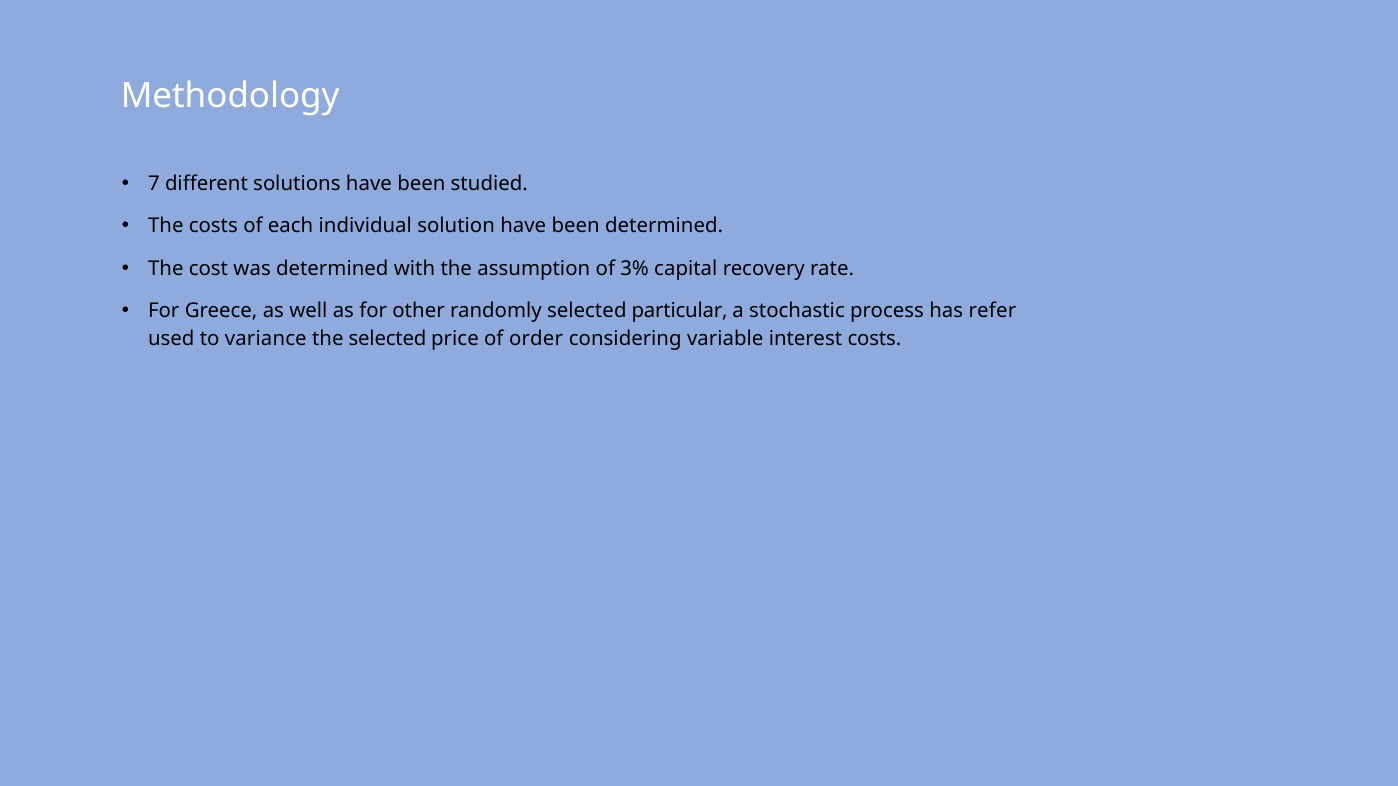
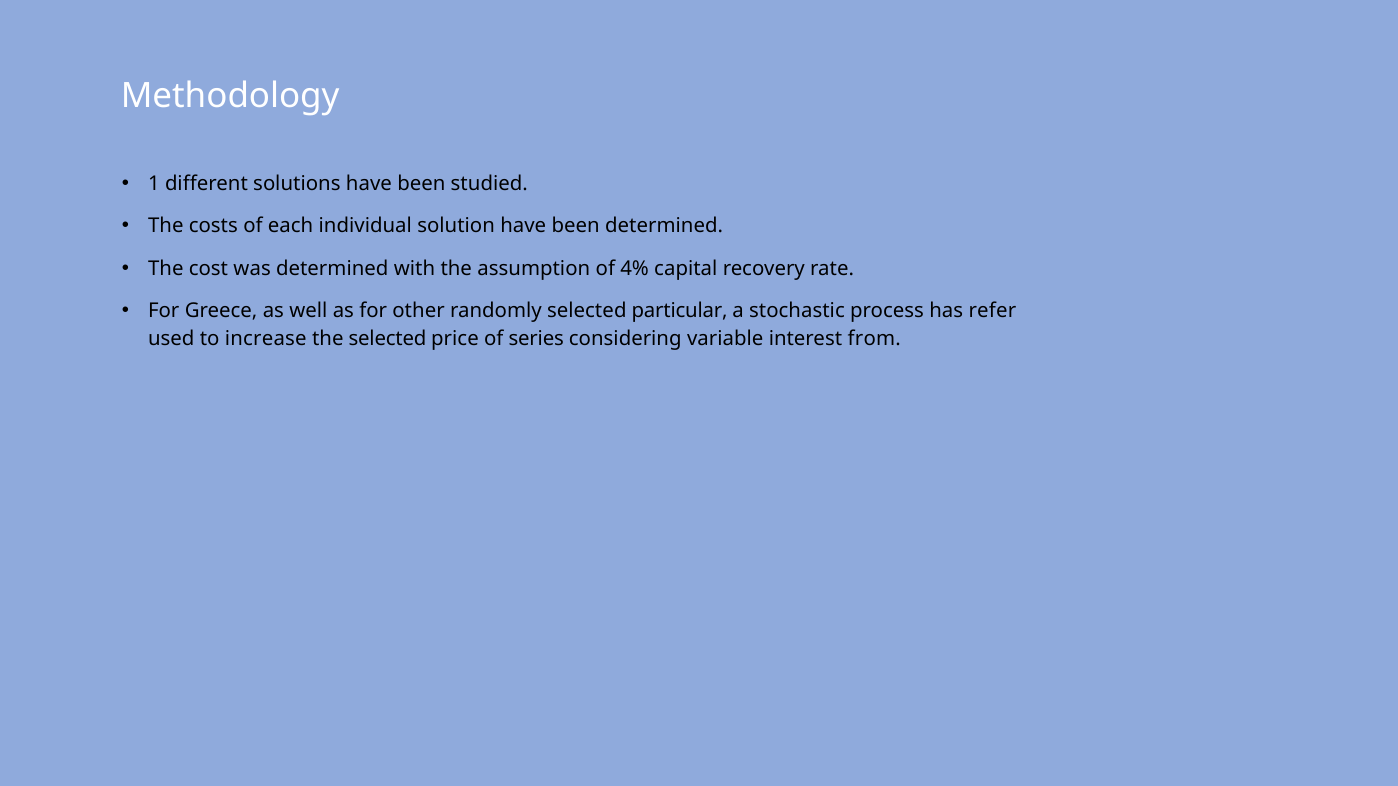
7: 7 -> 1
3%: 3% -> 4%
variance: variance -> increase
order: order -> series
interest costs: costs -> from
